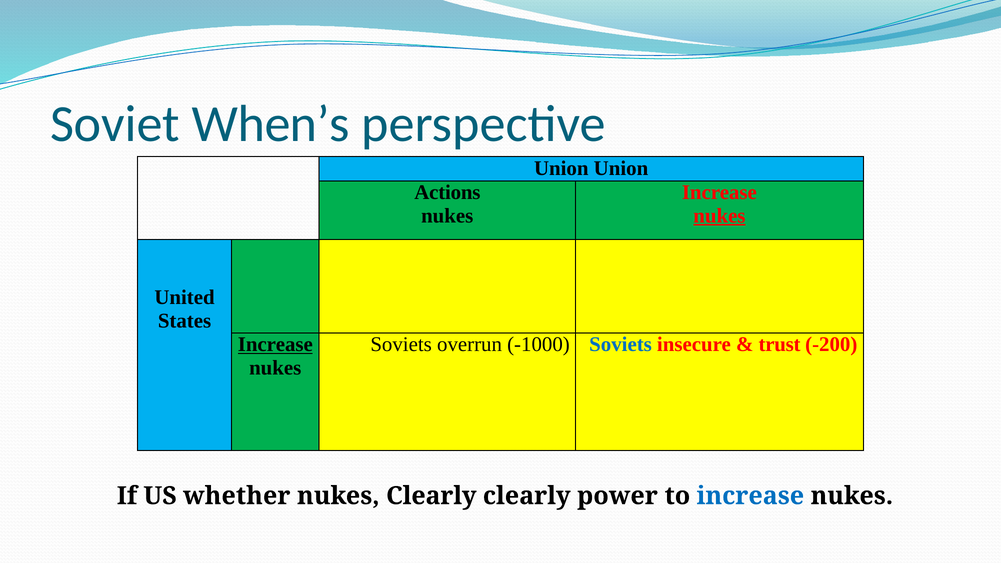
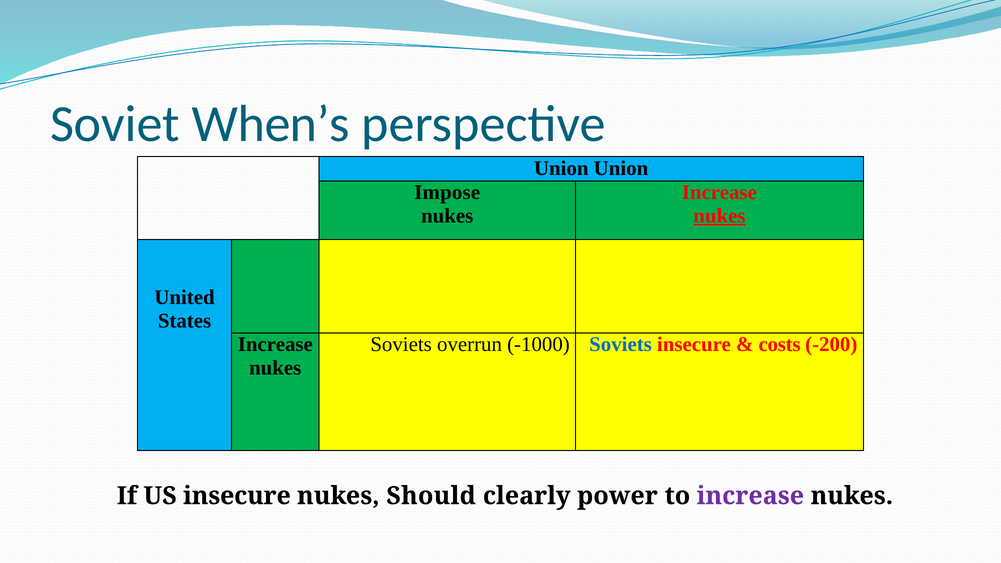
Actions: Actions -> Impose
Increase at (275, 345) underline: present -> none
trust: trust -> costs
US whether: whether -> insecure
nukes Clearly: Clearly -> Should
increase at (750, 496) colour: blue -> purple
